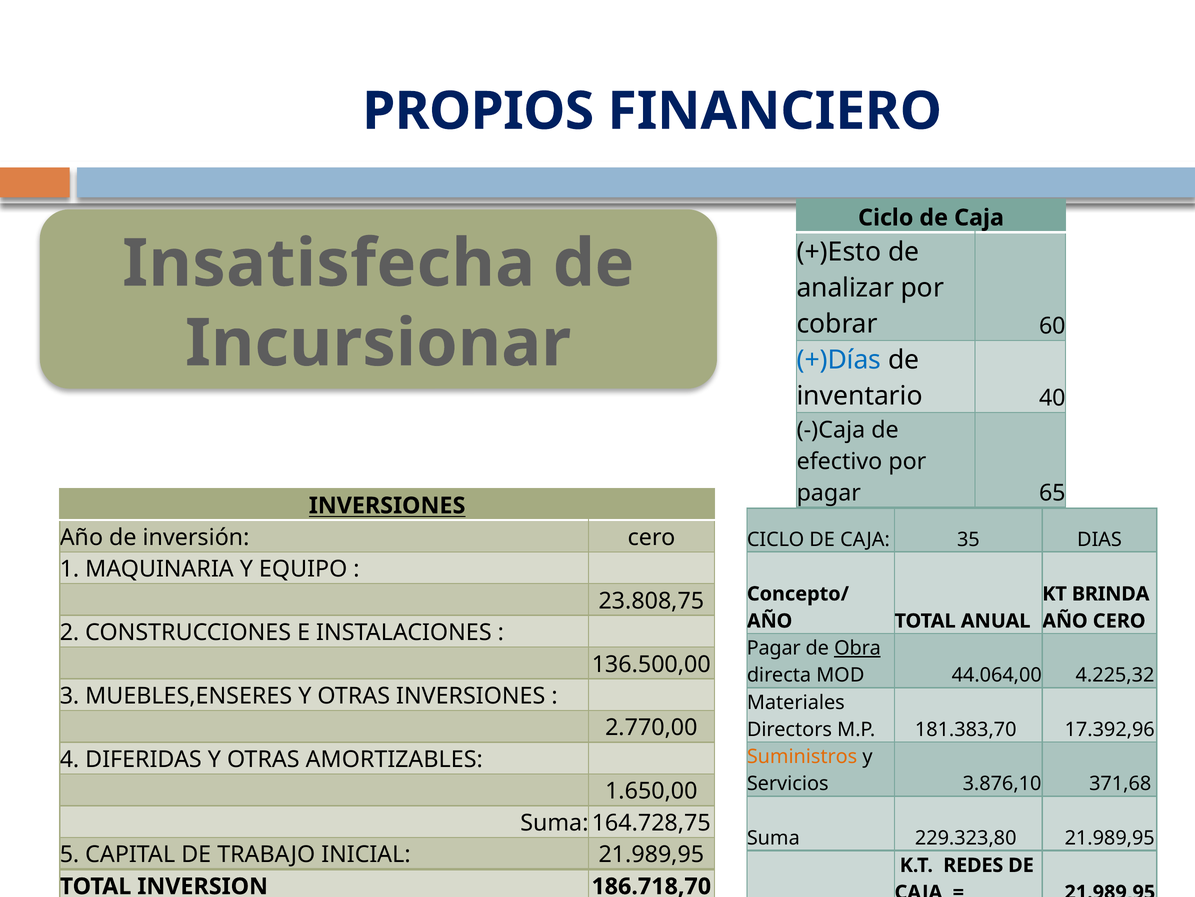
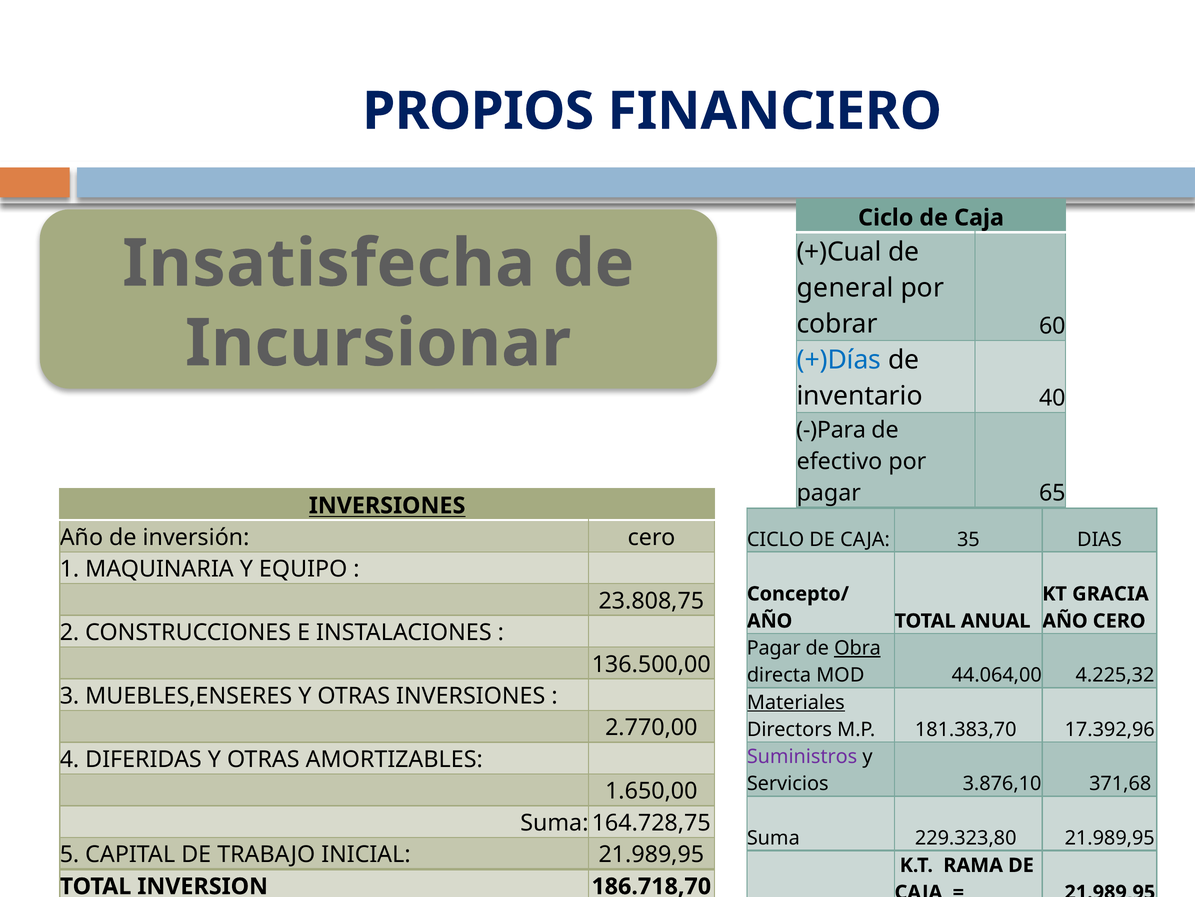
+)Esto: +)Esto -> +)Cual
analizar: analizar -> general
-)Caja: -)Caja -> -)Para
BRINDA: BRINDA -> GRACIA
Materiales underline: none -> present
Suministros colour: orange -> purple
REDES: REDES -> RAMA
